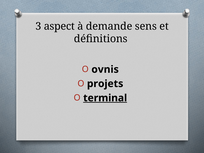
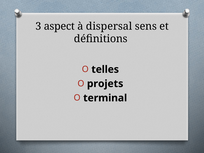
demande: demande -> dispersal
ovnis: ovnis -> telles
terminal underline: present -> none
